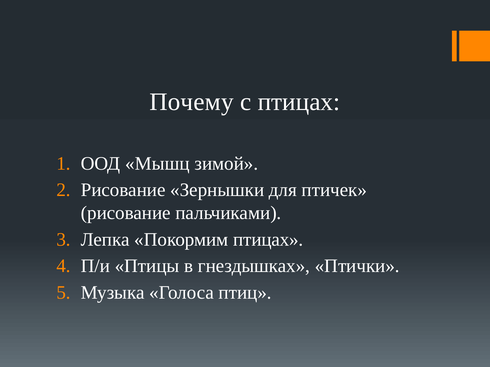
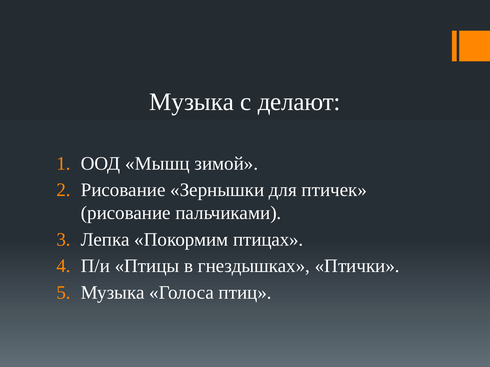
Почему at (192, 102): Почему -> Музыка
с птицах: птицах -> делают
